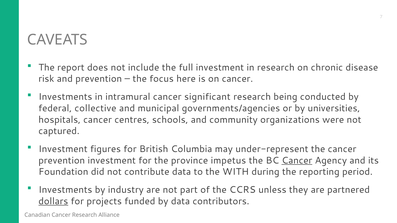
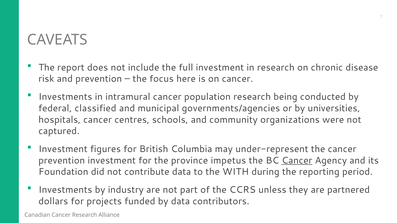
significant: significant -> population
collective: collective -> classified
dollars underline: present -> none
